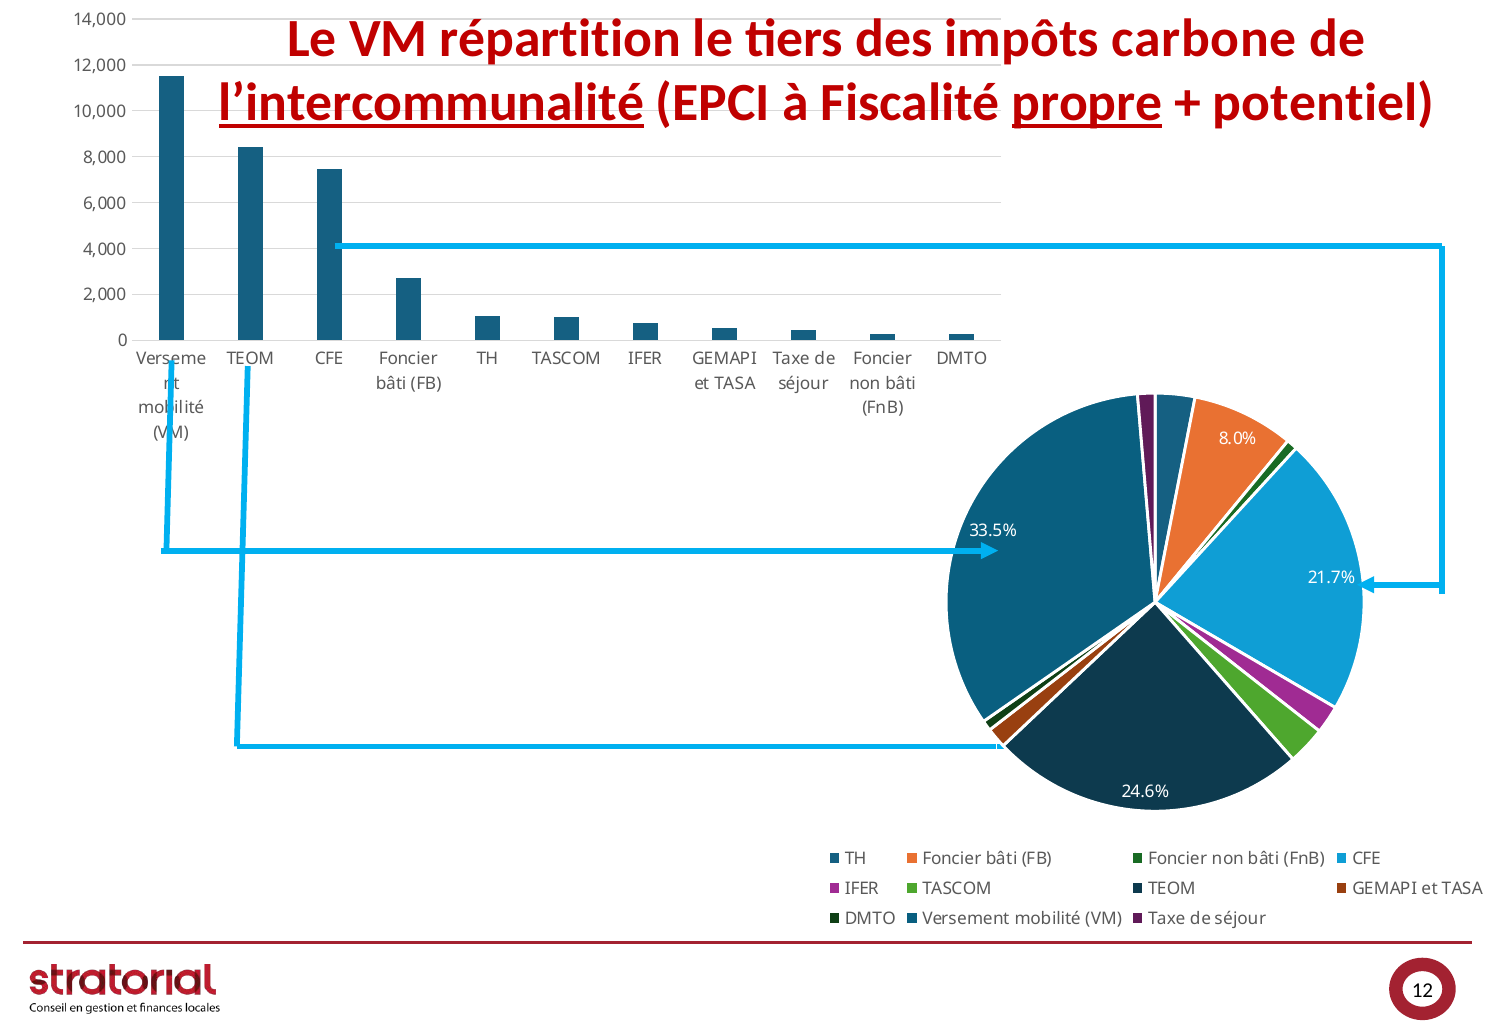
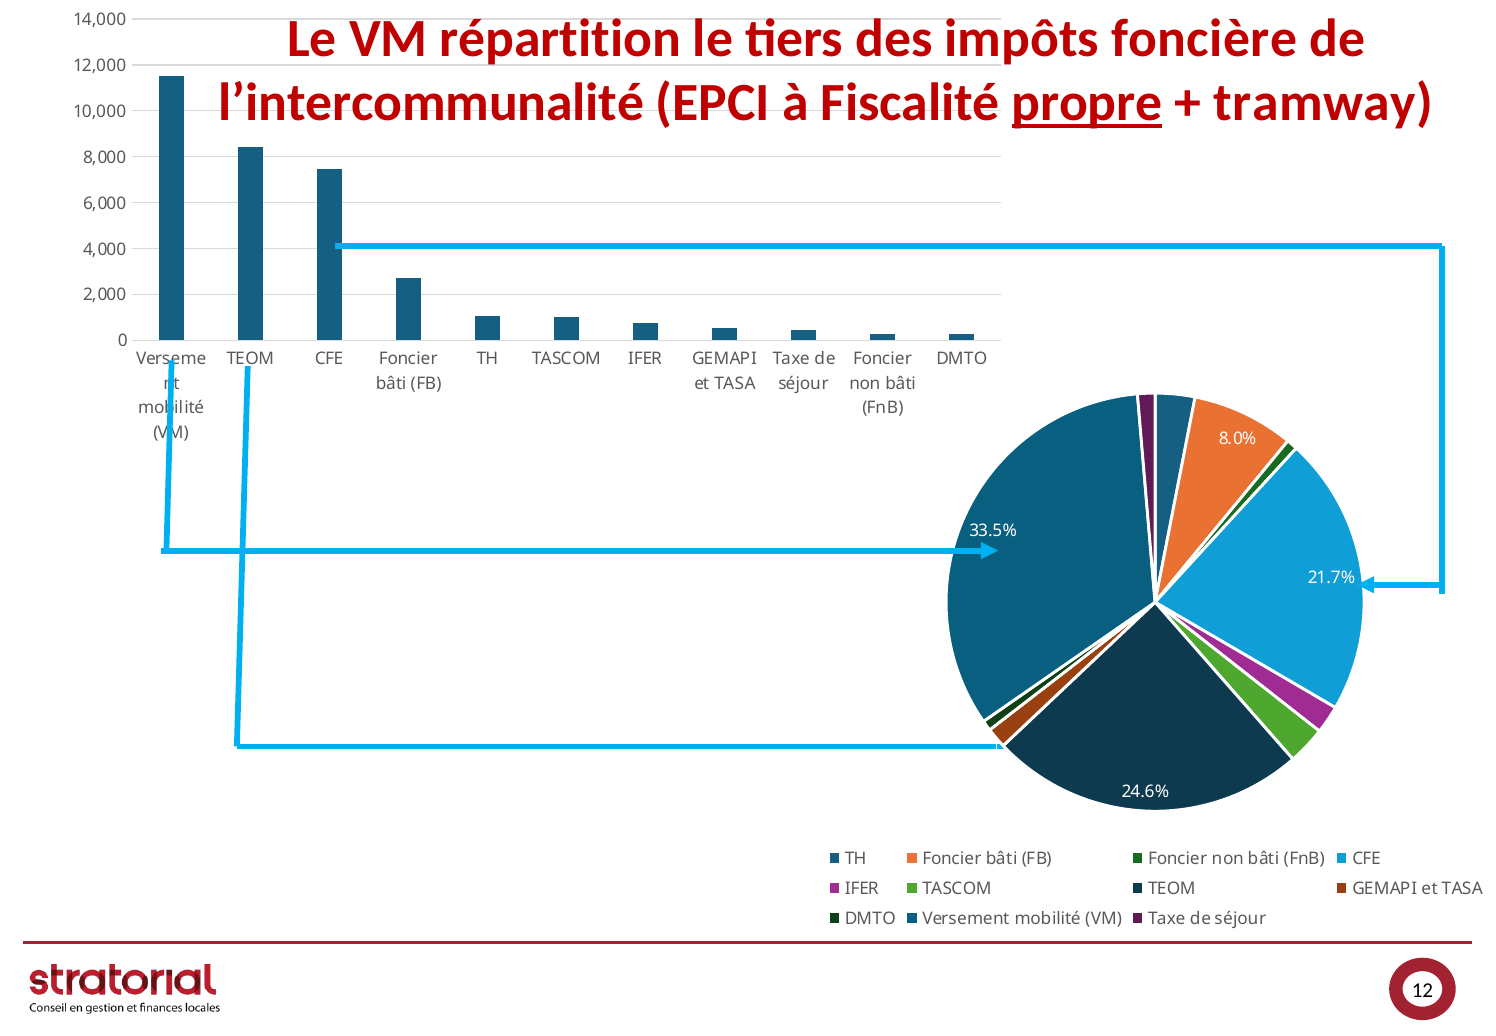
carbone: carbone -> foncière
l’intercommunalité underline: present -> none
potentiel: potentiel -> tramway
